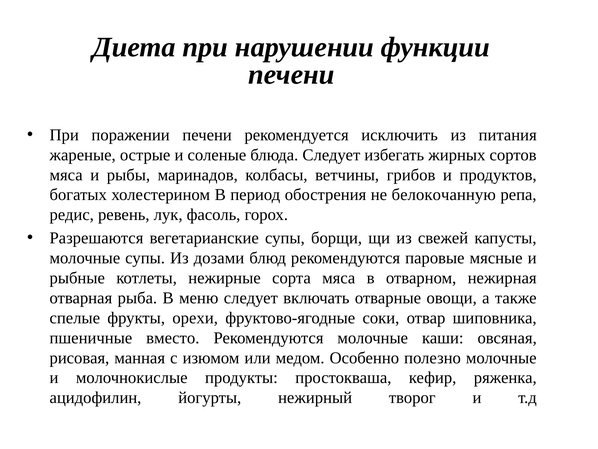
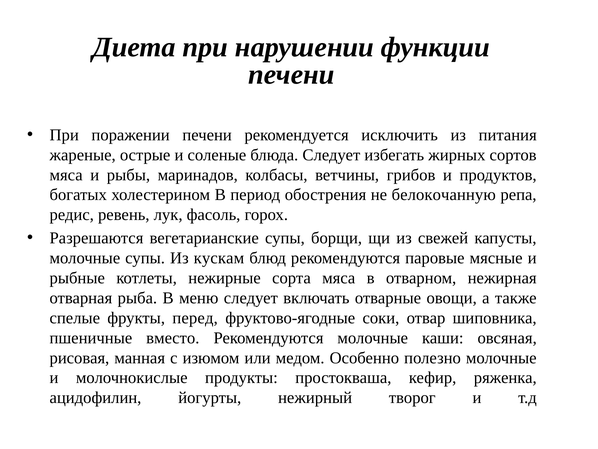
дозами: дозами -> кускам
орехи: орехи -> перед
